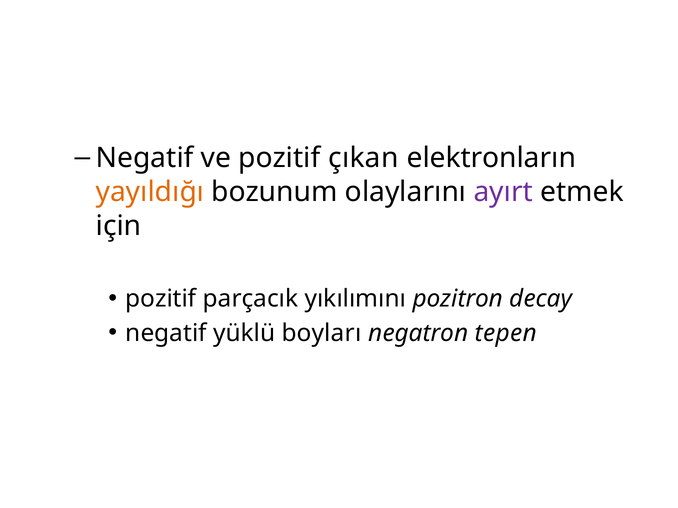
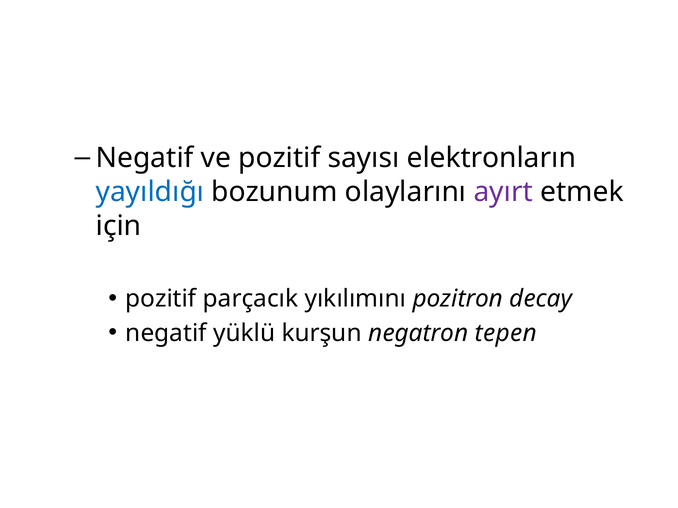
çıkan: çıkan -> sayısı
yayıldığı colour: orange -> blue
boyları: boyları -> kurşun
